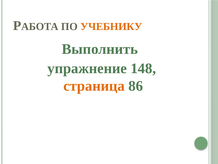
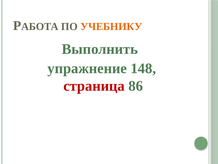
страница colour: orange -> red
